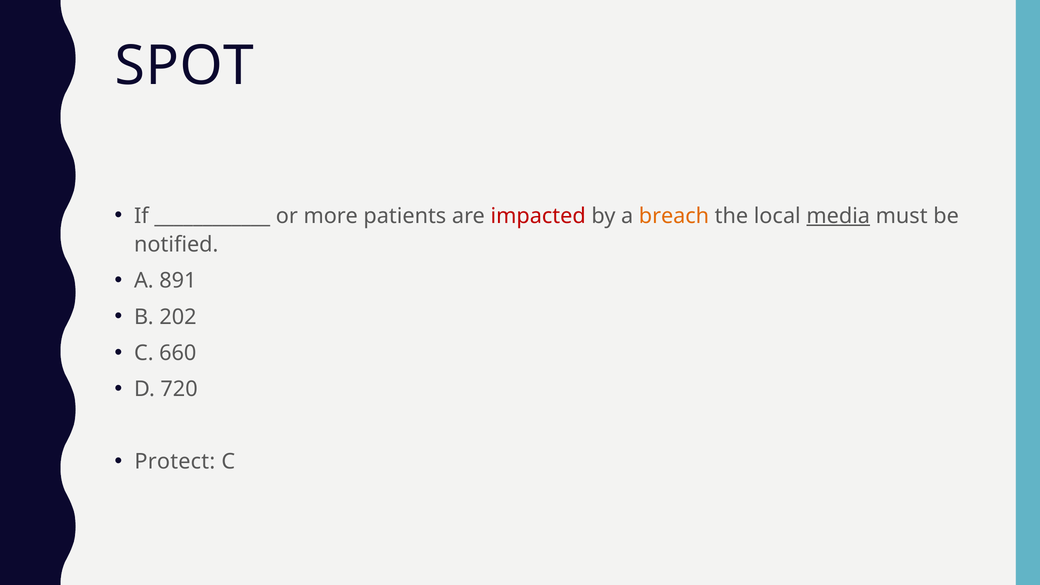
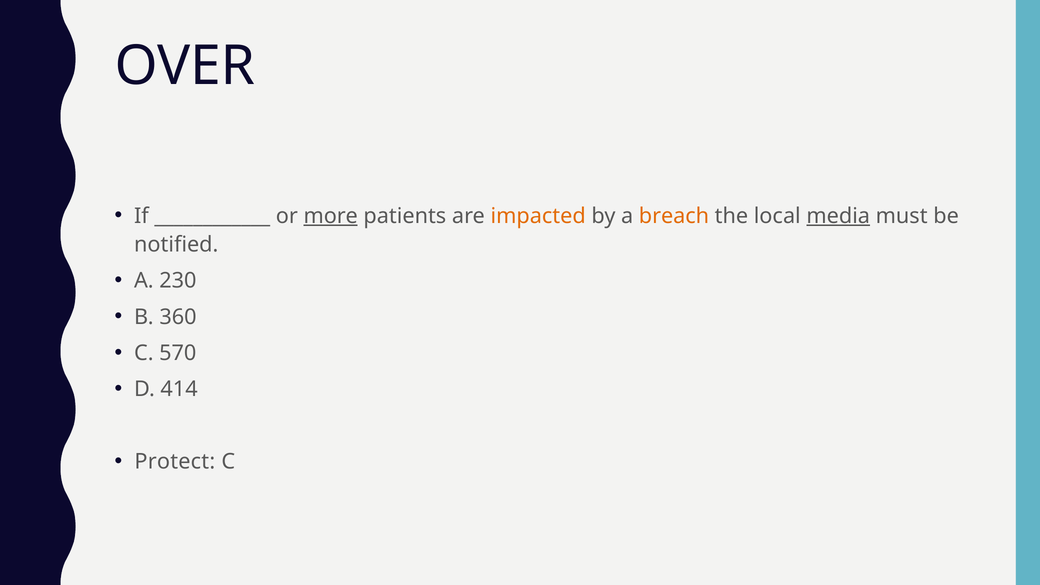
SPOT: SPOT -> OVER
more underline: none -> present
impacted colour: red -> orange
891: 891 -> 230
202: 202 -> 360
660: 660 -> 570
720: 720 -> 414
